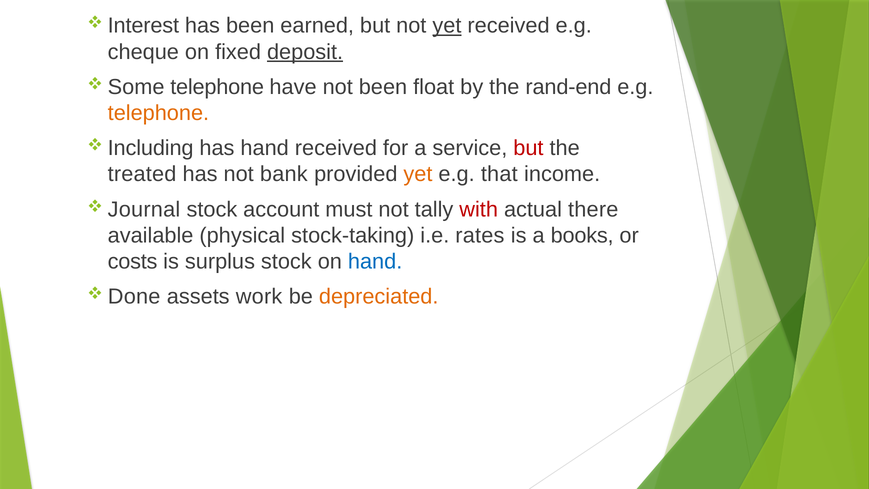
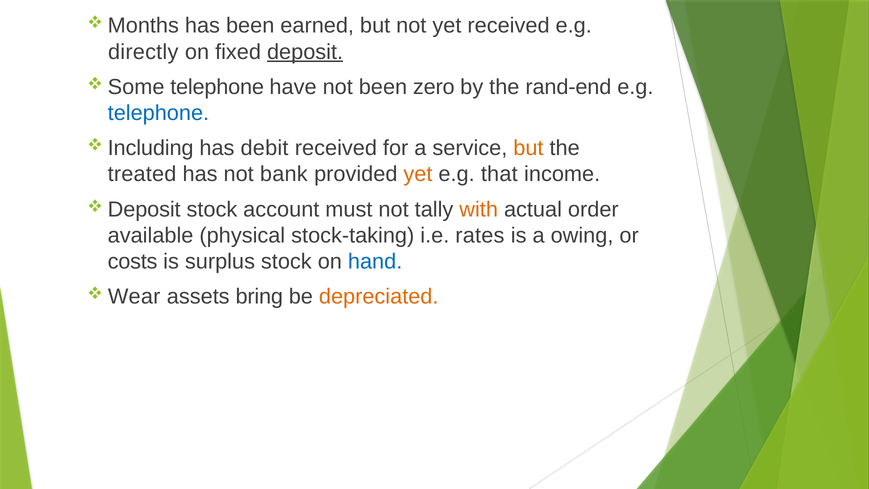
Interest: Interest -> Months
yet at (447, 26) underline: present -> none
cheque: cheque -> directly
float: float -> zero
telephone at (158, 113) colour: orange -> blue
has hand: hand -> debit
but at (528, 148) colour: red -> orange
Journal at (144, 209): Journal -> Deposit
with colour: red -> orange
there: there -> order
books: books -> owing
Done: Done -> Wear
work: work -> bring
